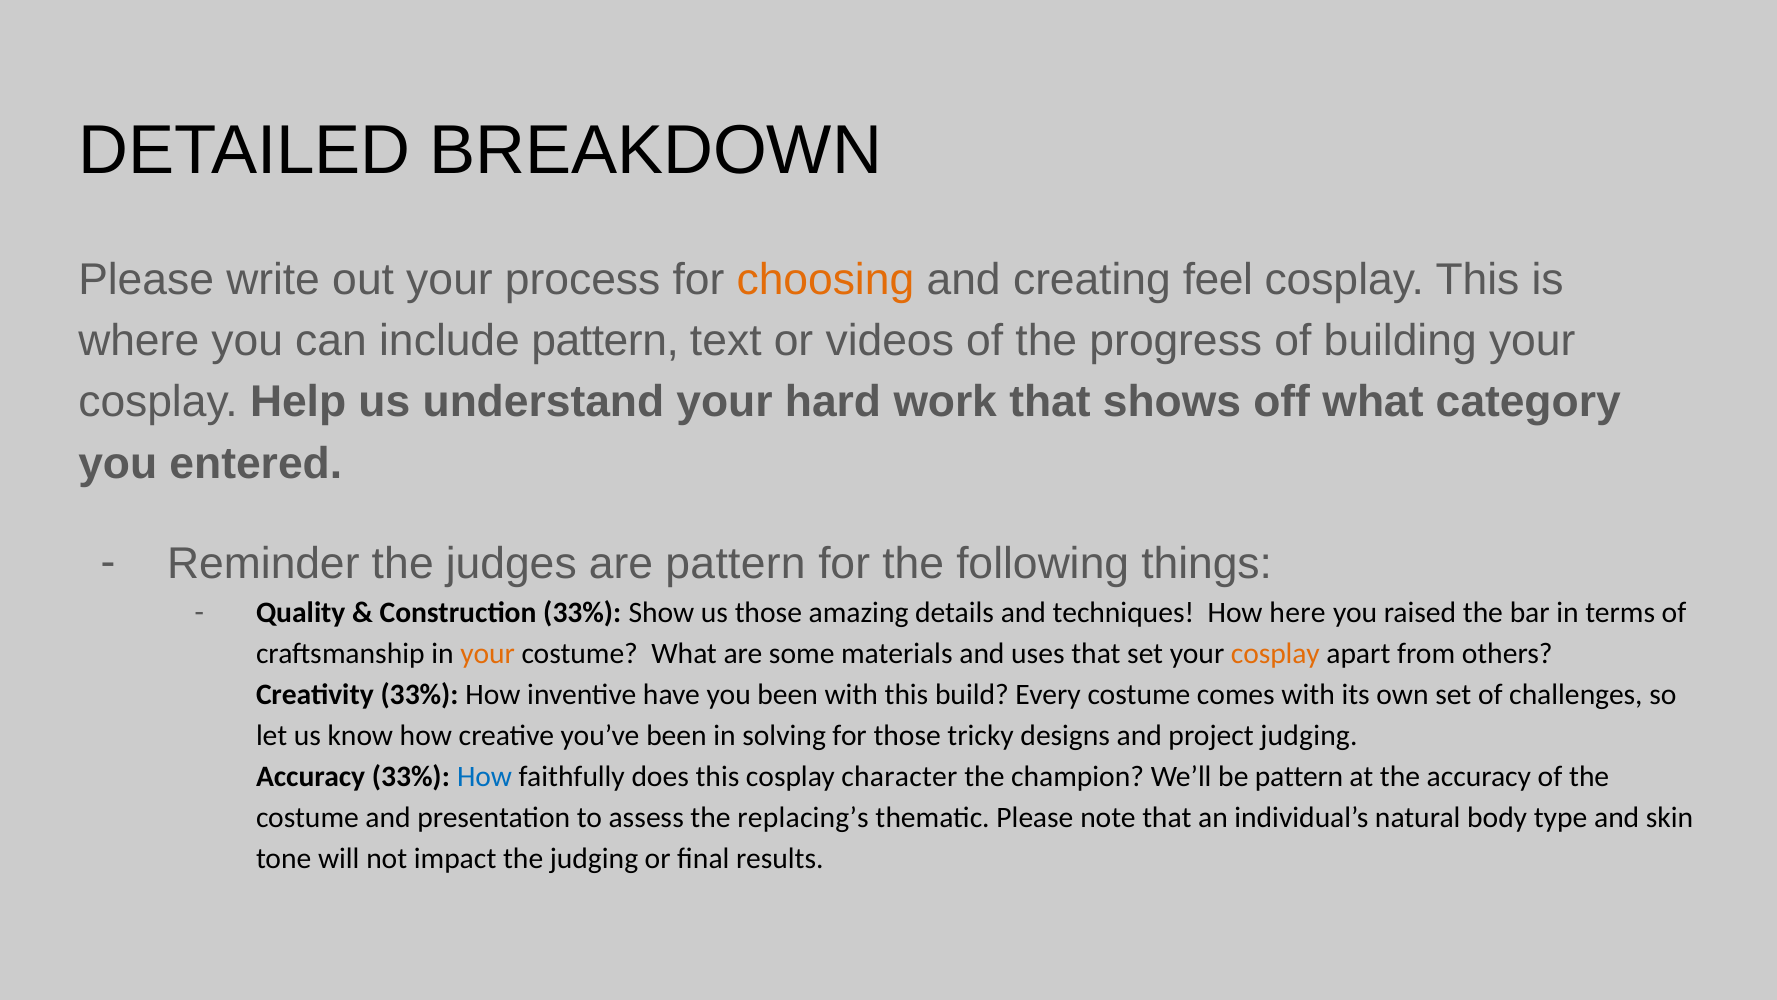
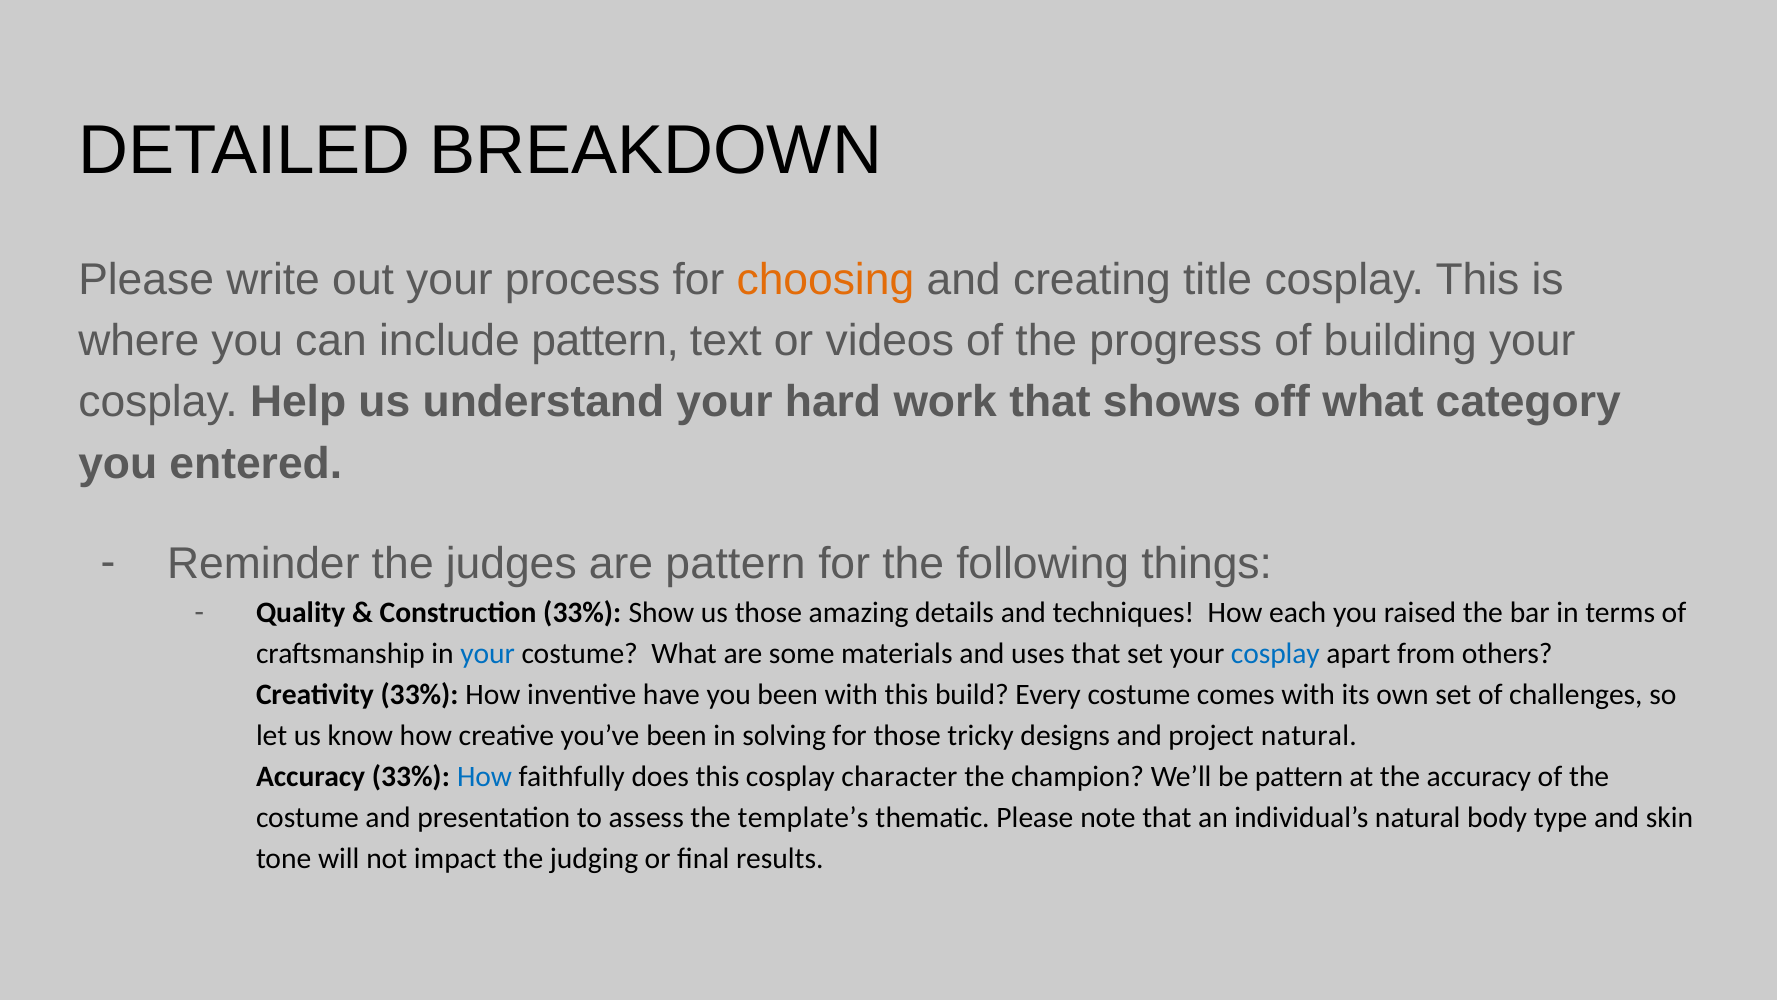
feel: feel -> title
here: here -> each
your at (488, 654) colour: orange -> blue
cosplay at (1275, 654) colour: orange -> blue
project judging: judging -> natural
replacing’s: replacing’s -> template’s
